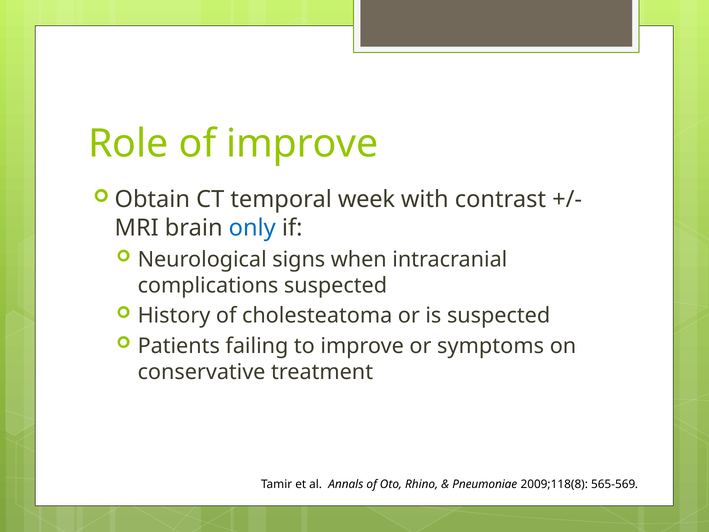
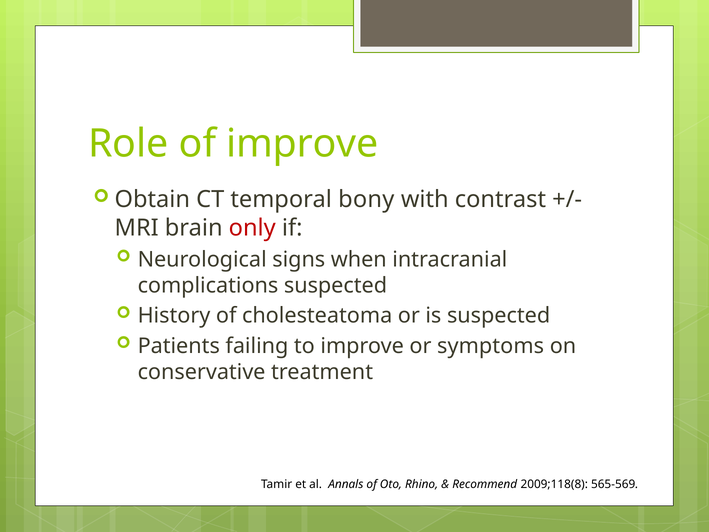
week: week -> bony
only colour: blue -> red
Pneumoniae: Pneumoniae -> Recommend
